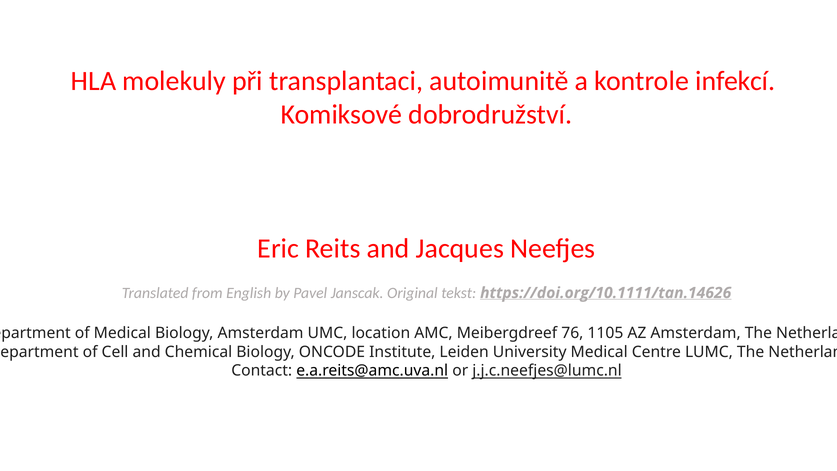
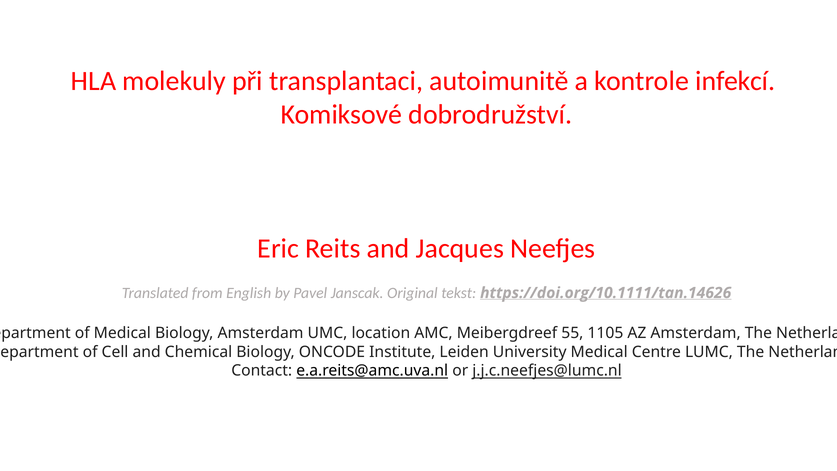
76: 76 -> 55
